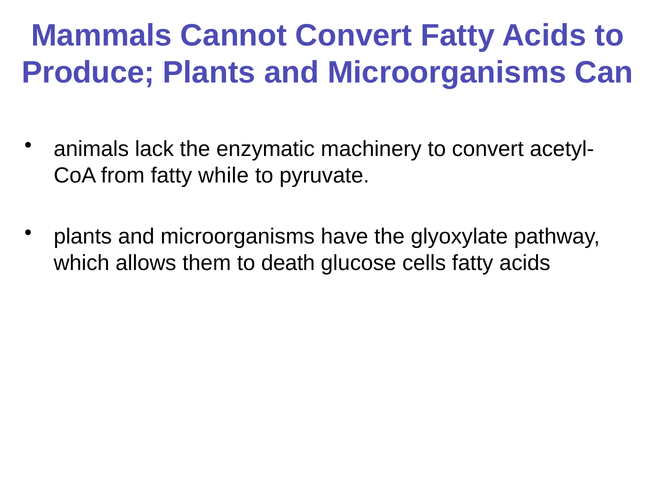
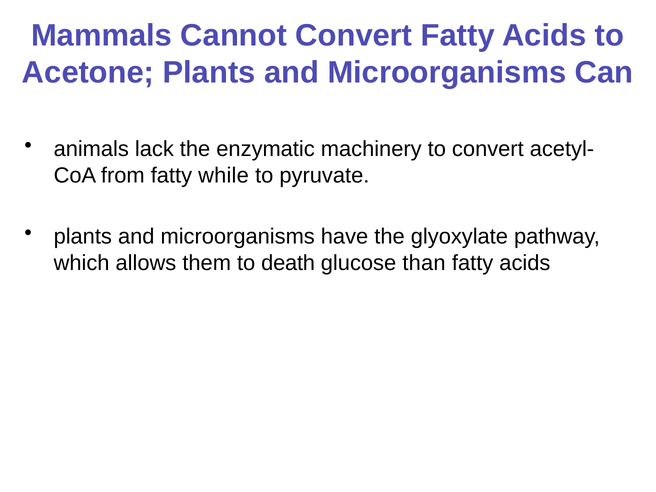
Produce: Produce -> Acetone
cells: cells -> than
